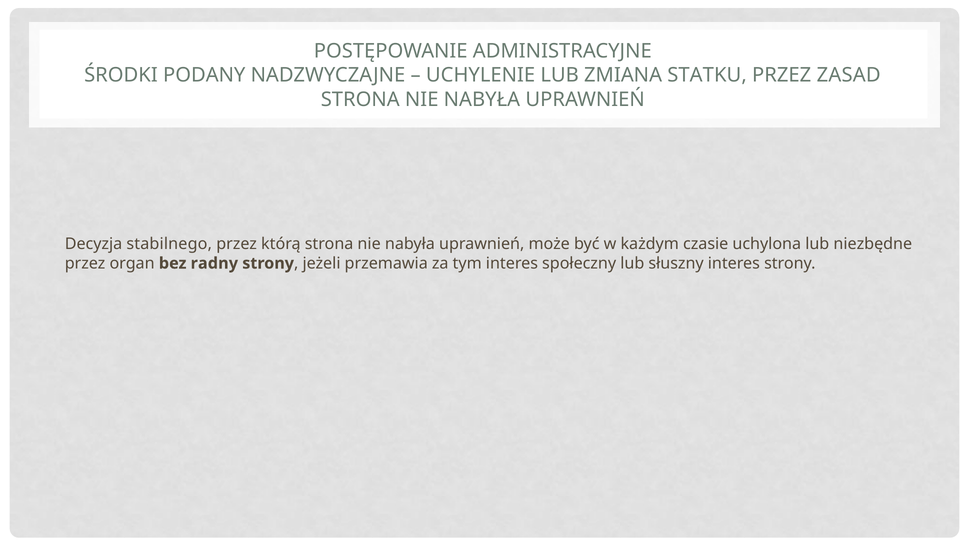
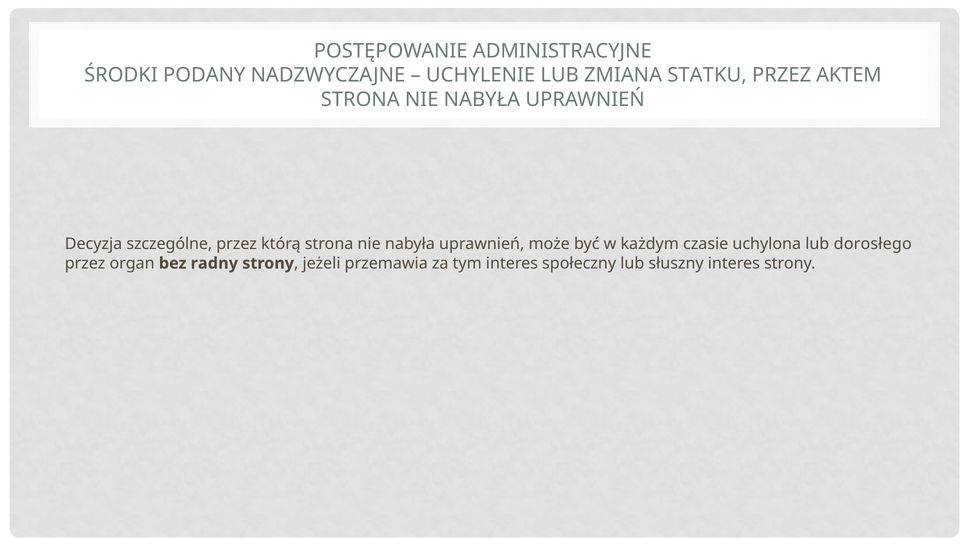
ZASAD: ZASAD -> AKTEM
stabilnego: stabilnego -> szczególne
niezbędne: niezbędne -> dorosłego
